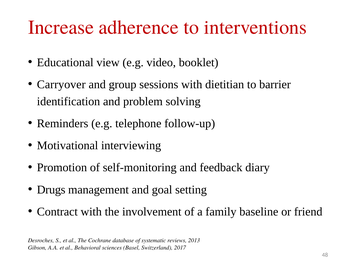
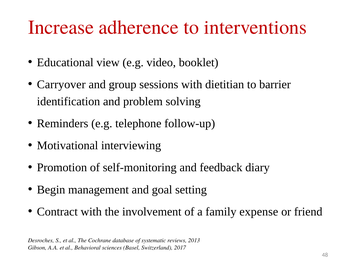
Drugs: Drugs -> Begin
baseline: baseline -> expense
